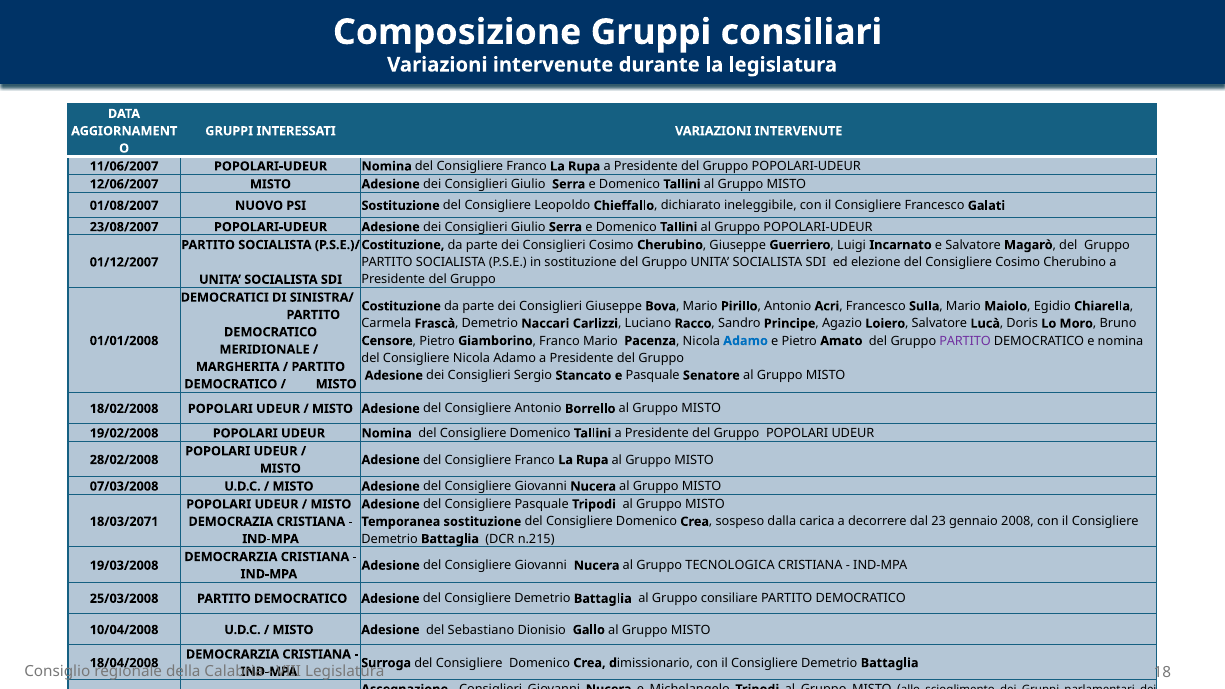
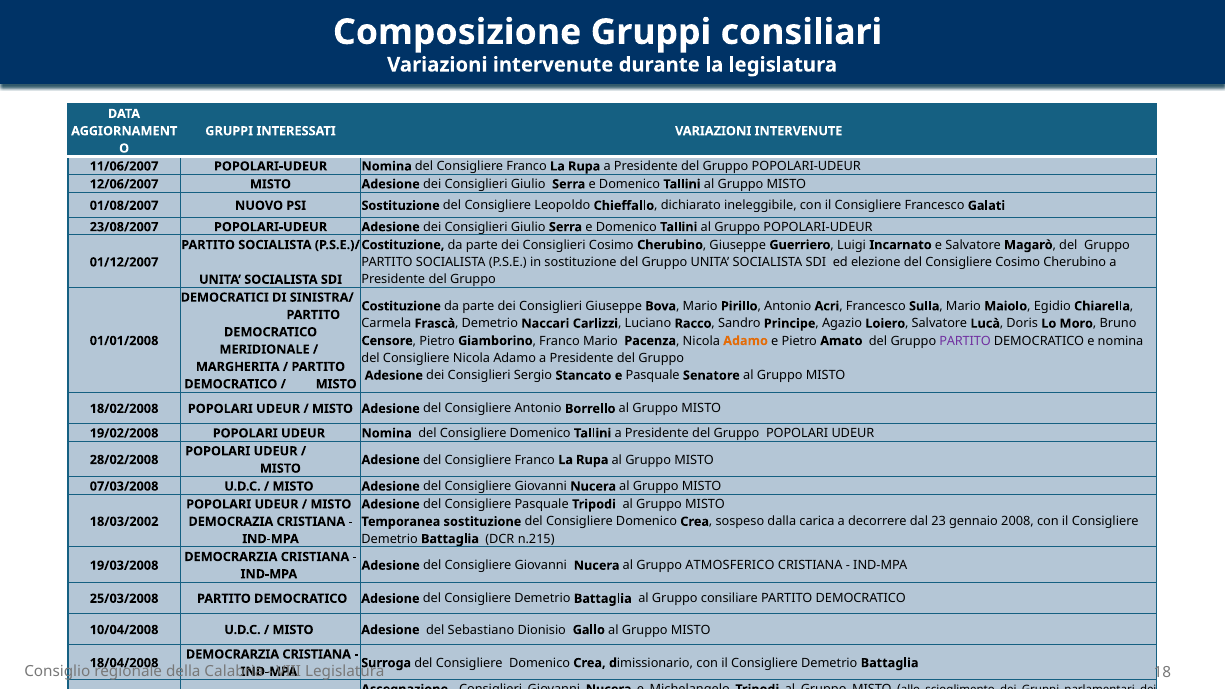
Adamo at (746, 341) colour: blue -> orange
18/03/2071: 18/03/2071 -> 18/03/2002
TECNOLOGICA: TECNOLOGICA -> ATMOSFERICO
